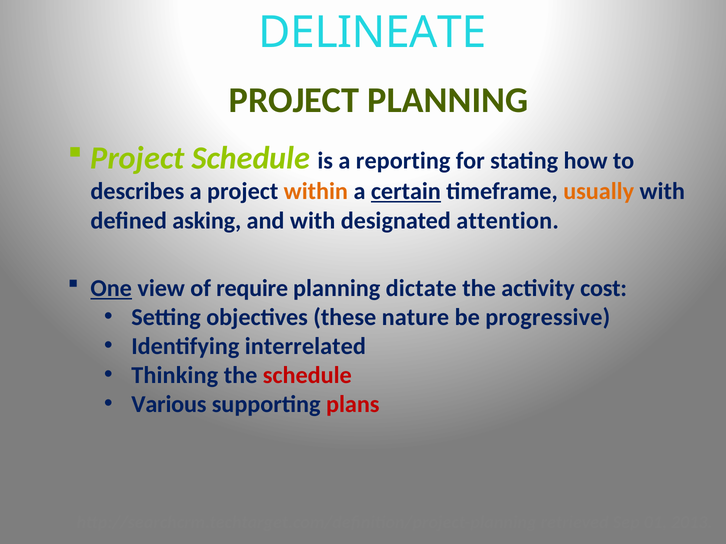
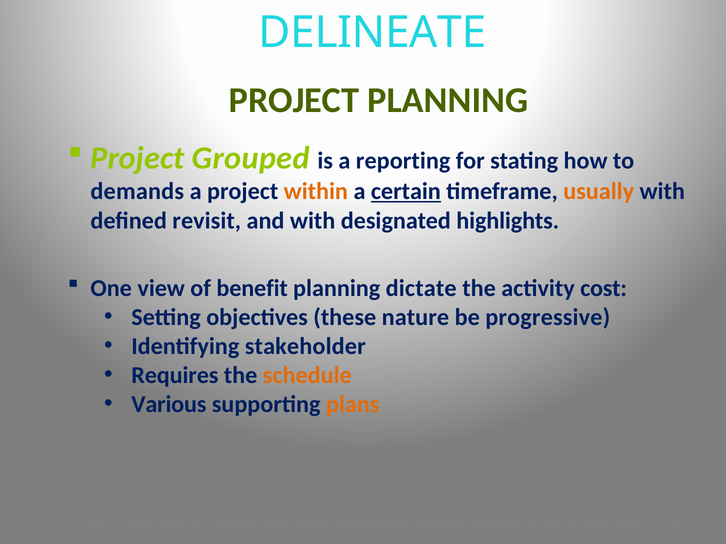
Project Schedule: Schedule -> Grouped
describes: describes -> demands
asking: asking -> revisit
attention: attention -> highlights
One underline: present -> none
require: require -> benefit
interrelated: interrelated -> stakeholder
Thinking: Thinking -> Requires
schedule at (307, 376) colour: red -> orange
plans colour: red -> orange
